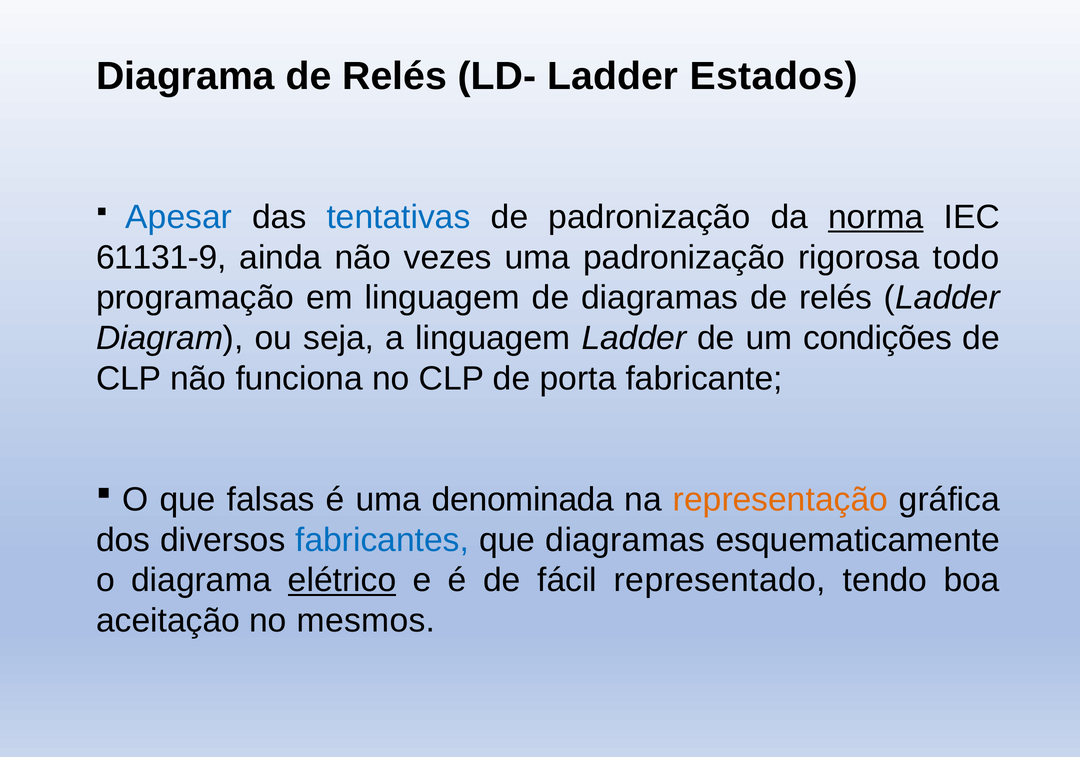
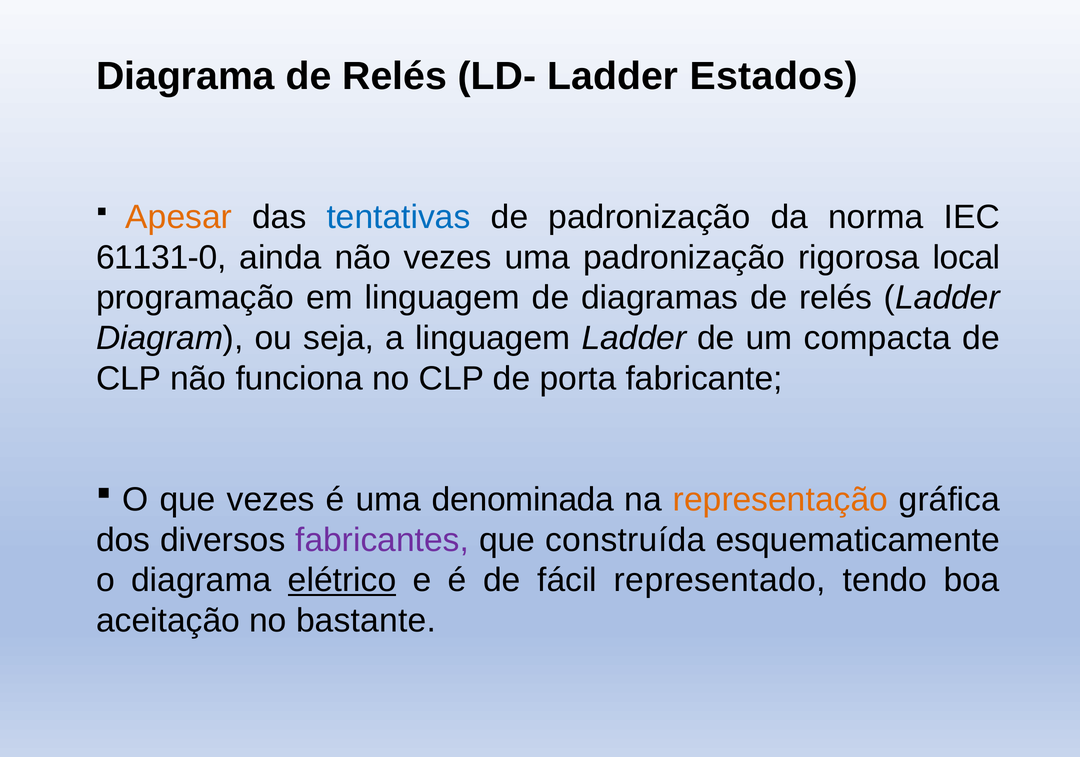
Apesar colour: blue -> orange
norma underline: present -> none
61131-9: 61131-9 -> 61131-0
todo: todo -> local
condições: condições -> compacta
que falsas: falsas -> vezes
fabricantes colour: blue -> purple
que diagramas: diagramas -> construída
mesmos: mesmos -> bastante
